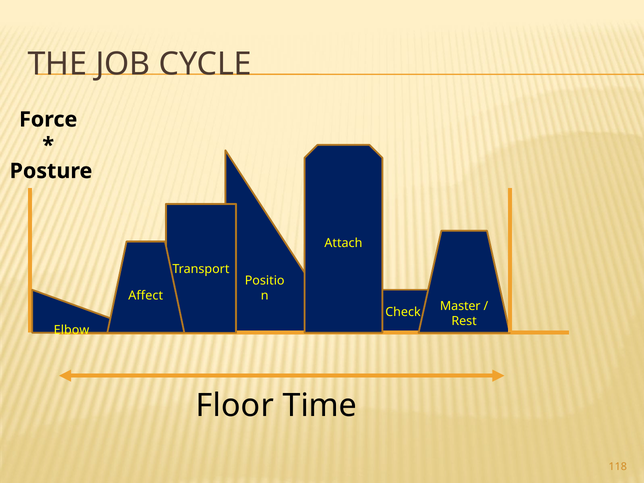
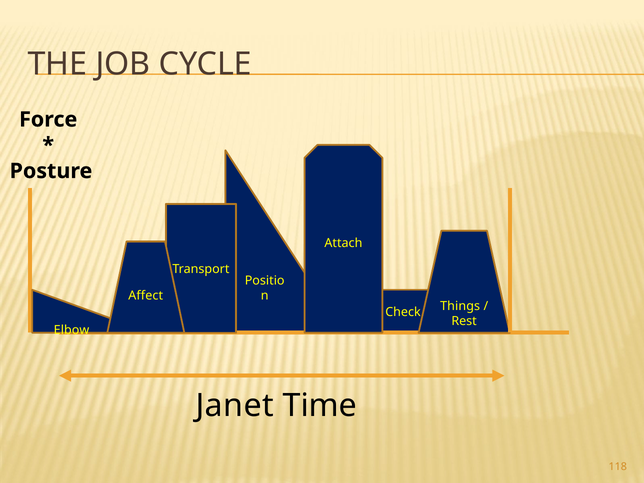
Master: Master -> Things
Floor: Floor -> Janet
